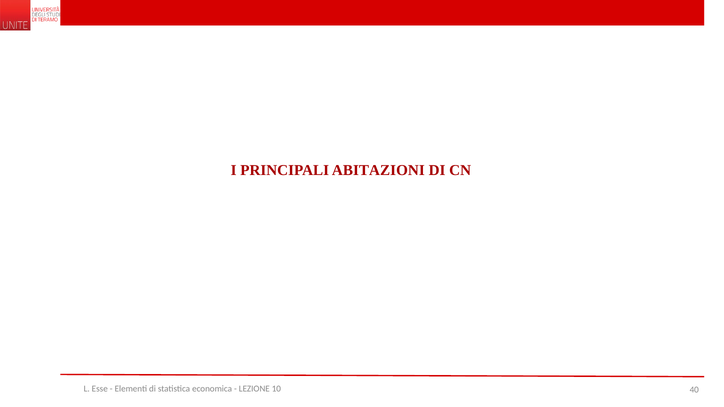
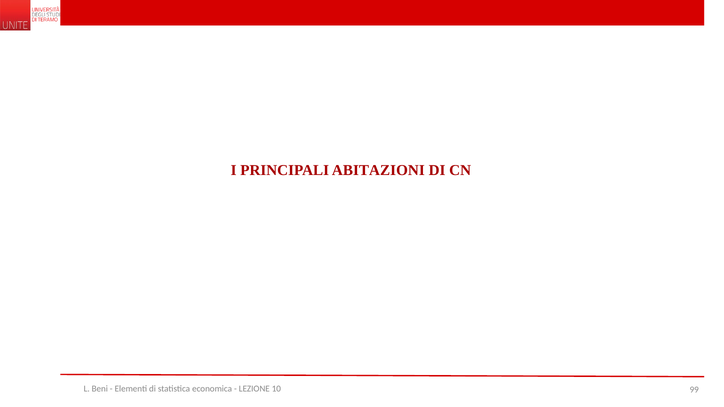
Esse: Esse -> Beni
40: 40 -> 99
